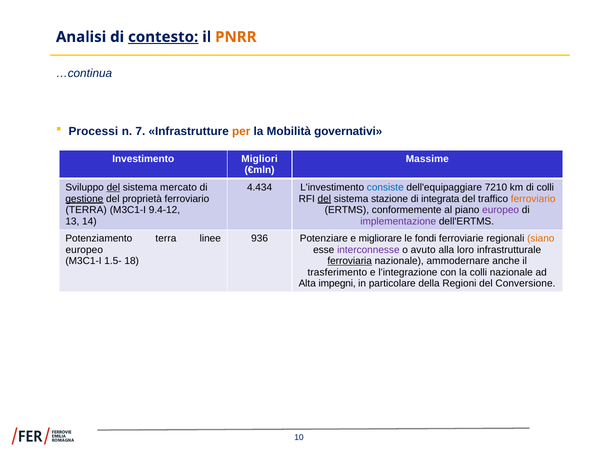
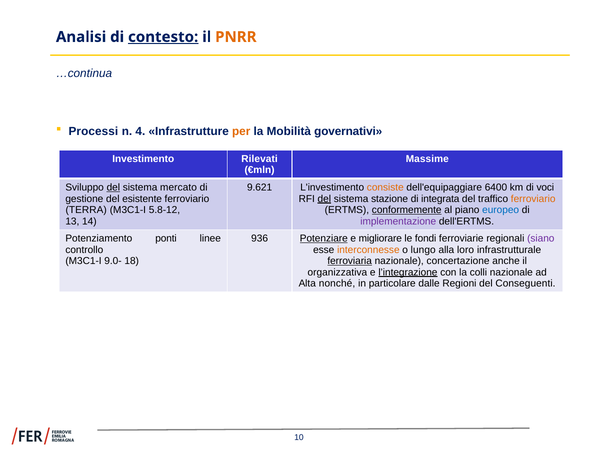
7: 7 -> 4
Migliori: Migliori -> Rilevati
4.434: 4.434 -> 9.621
consiste colour: blue -> orange
7210: 7210 -> 6400
di colli: colli -> voci
gestione underline: present -> none
proprietà: proprietà -> esistente
9.4-12: 9.4-12 -> 5.8-12
conformemente underline: none -> present
europeo at (501, 210) colour: purple -> blue
Potenziamento terra: terra -> ponti
Potenziare underline: none -> present
siano colour: orange -> purple
europeo at (84, 250): europeo -> controllo
interconnesse colour: purple -> orange
avuto: avuto -> lungo
1.5-: 1.5- -> 9.0-
ammodernare: ammodernare -> concertazione
trasferimento: trasferimento -> organizzativa
l’integrazione underline: none -> present
impegni: impegni -> nonché
della: della -> dalle
Conversione: Conversione -> Conseguenti
